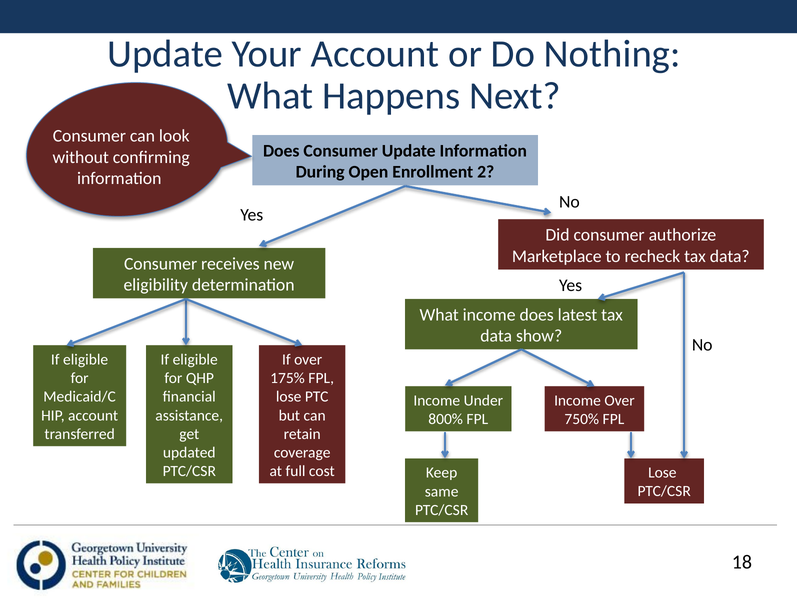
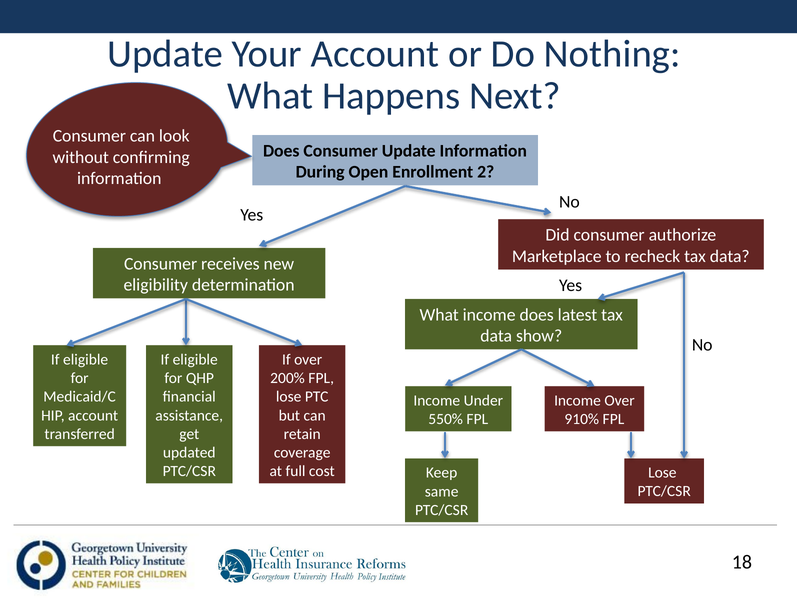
175%: 175% -> 200%
800%: 800% -> 550%
750%: 750% -> 910%
